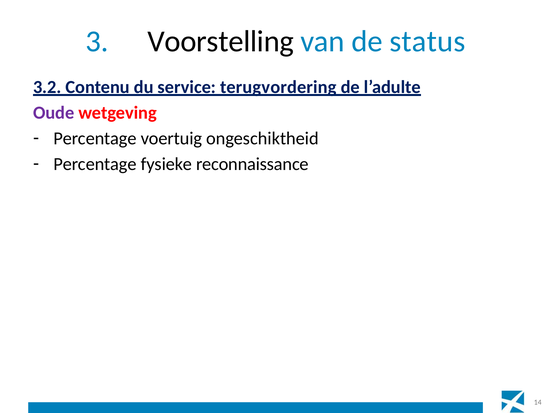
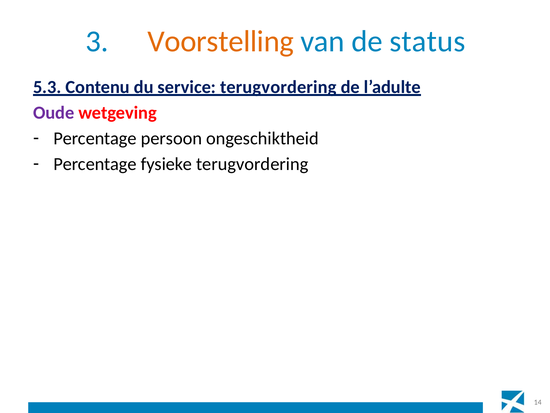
Voorstelling colour: black -> orange
3.2: 3.2 -> 5.3
voertuig: voertuig -> persoon
fysieke reconnaissance: reconnaissance -> terugvordering
